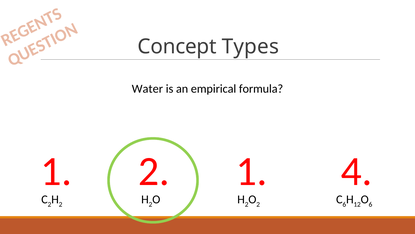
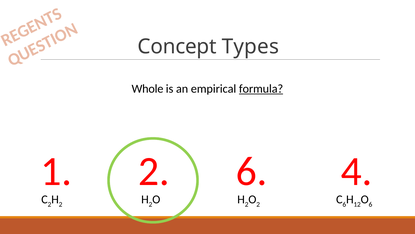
Water: Water -> Whole
formula underline: none -> present
1 1: 1 -> 6
